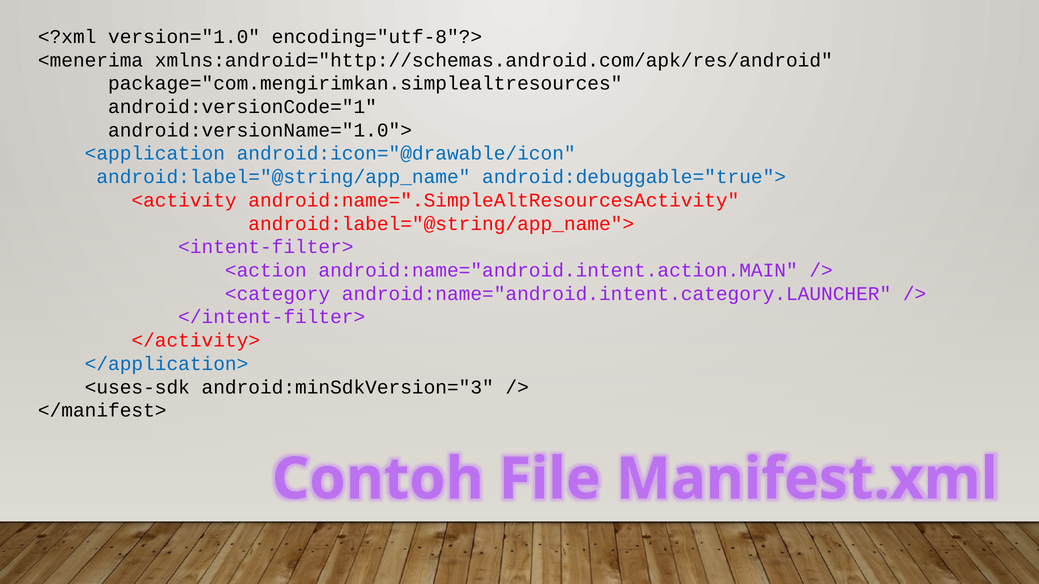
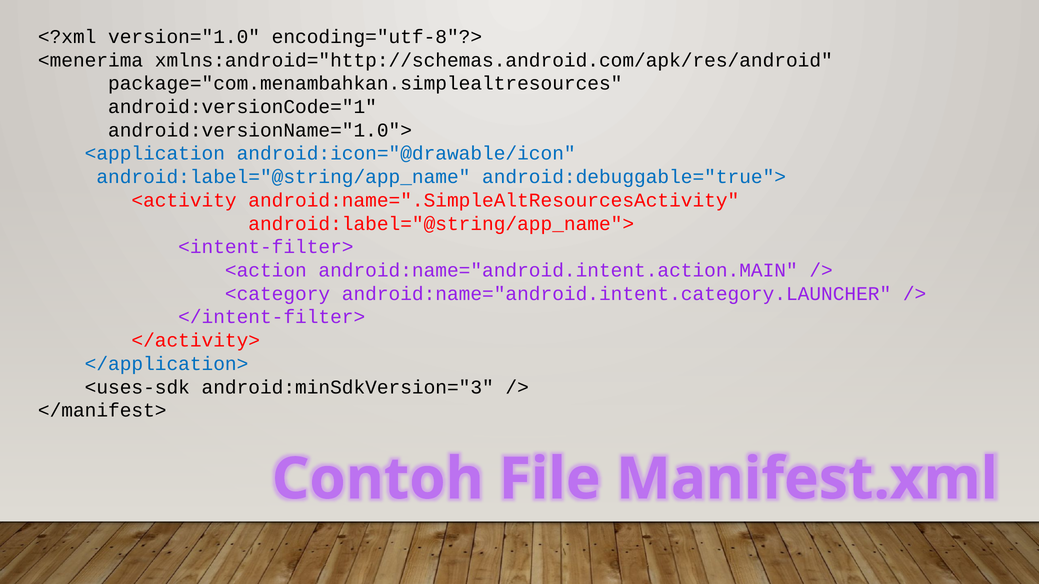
package="com.mengirimkan.simplealtresources: package="com.mengirimkan.simplealtresources -> package="com.menambahkan.simplealtresources
